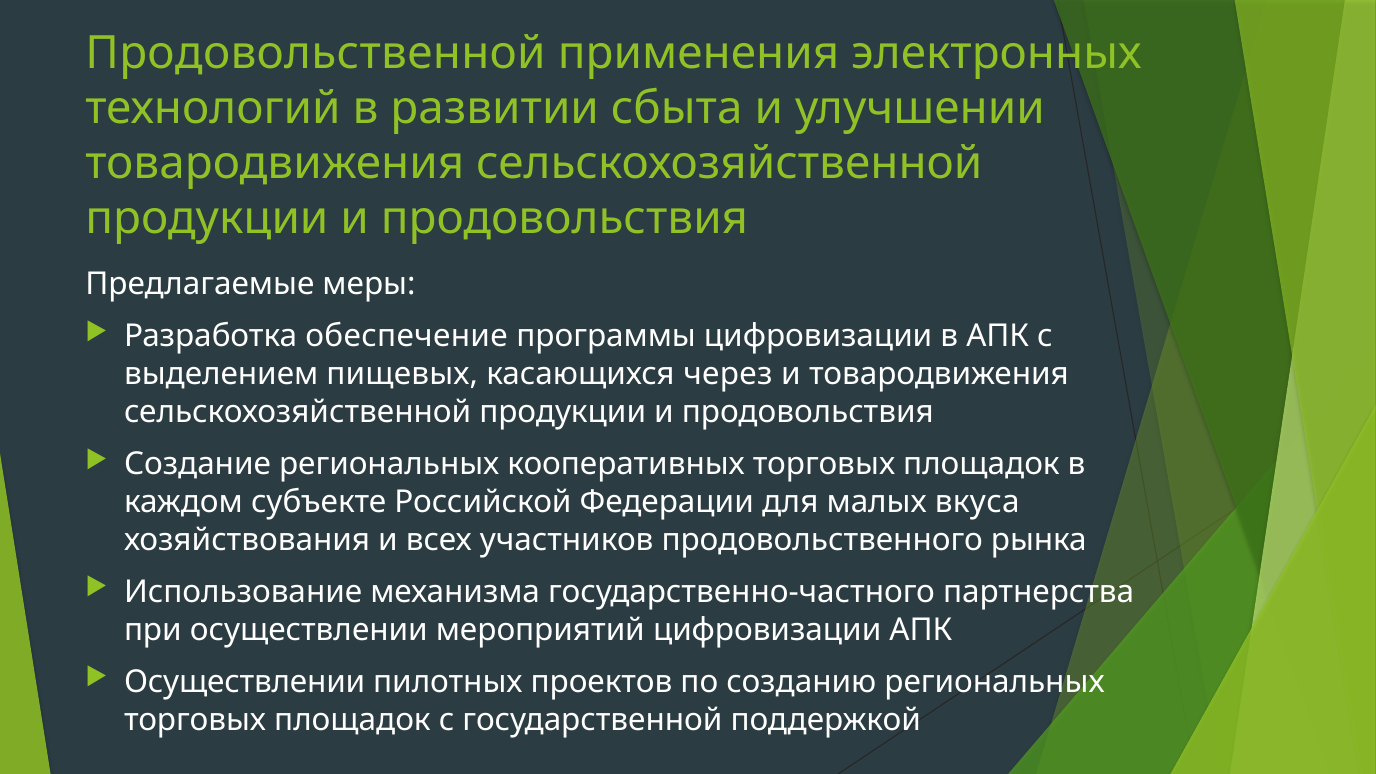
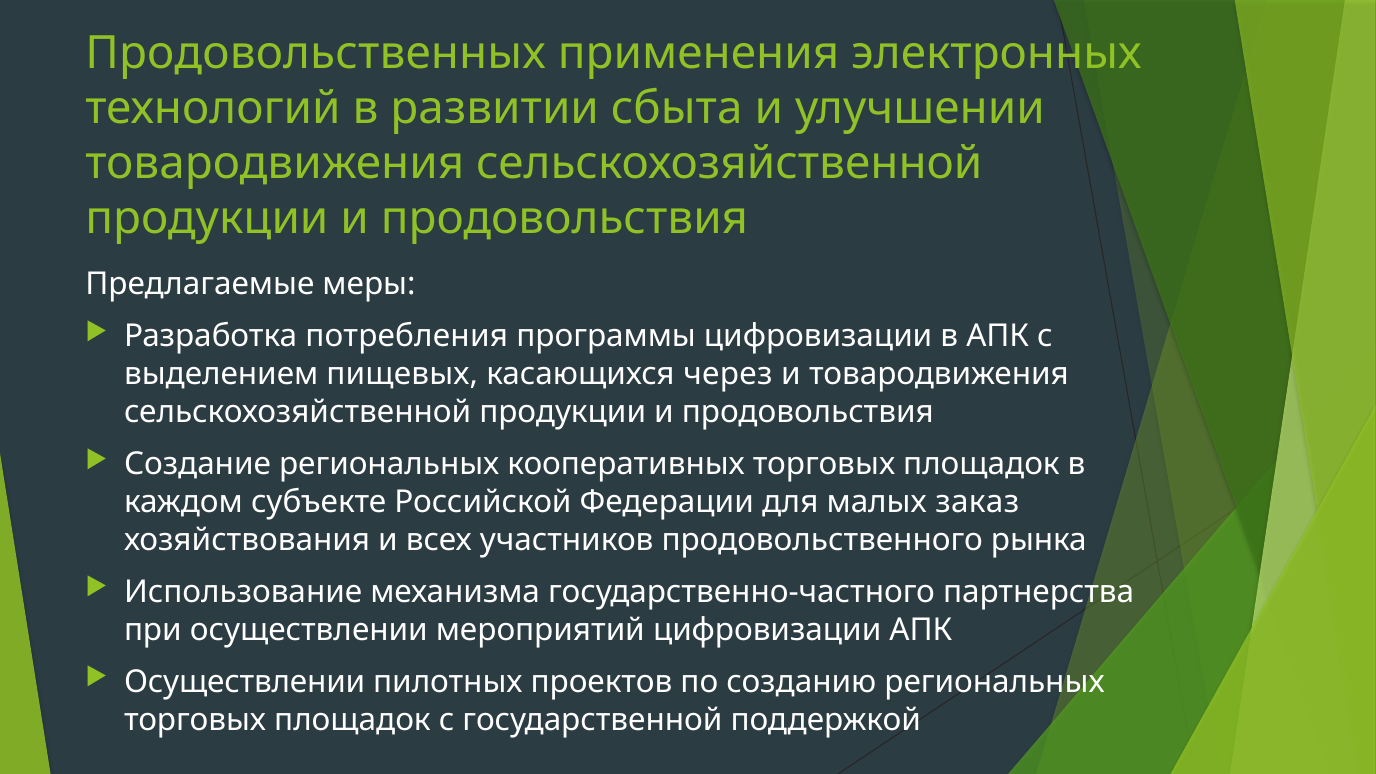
Продовольственной: Продовольственной -> Продовольственных
обеспечение: обеспечение -> потребления
вкуса: вкуса -> заказ
